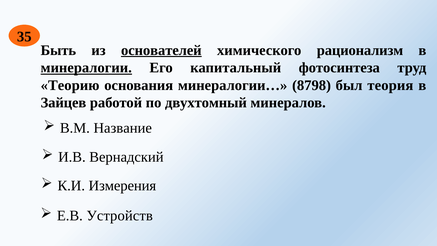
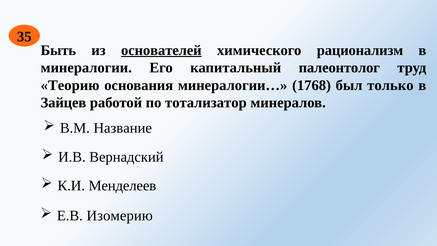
минералогии underline: present -> none
фотосинтеза: фотосинтеза -> палеонтолог
8798: 8798 -> 1768
теория: теория -> только
двухтомный: двухтомный -> тотализатор
Измерения: Измерения -> Менделеев
Устройств: Устройств -> Изомерию
